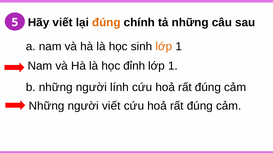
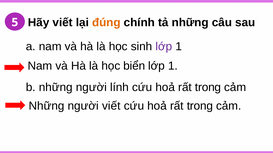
lớp at (164, 47) colour: orange -> purple
đỉnh: đỉnh -> biển
đúng at (208, 88): đúng -> trong
đúng at (200, 106): đúng -> trong
